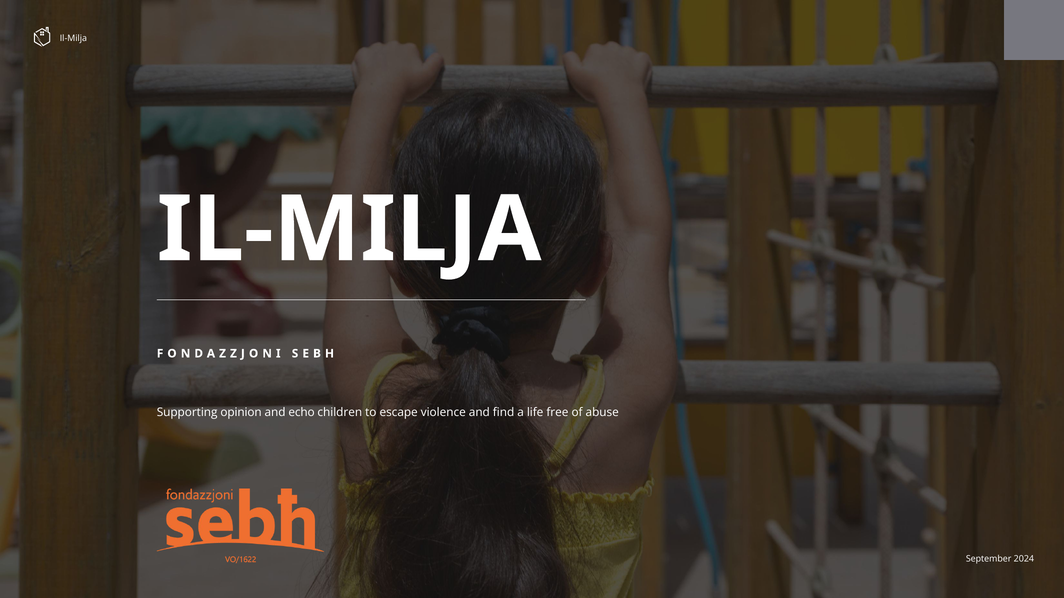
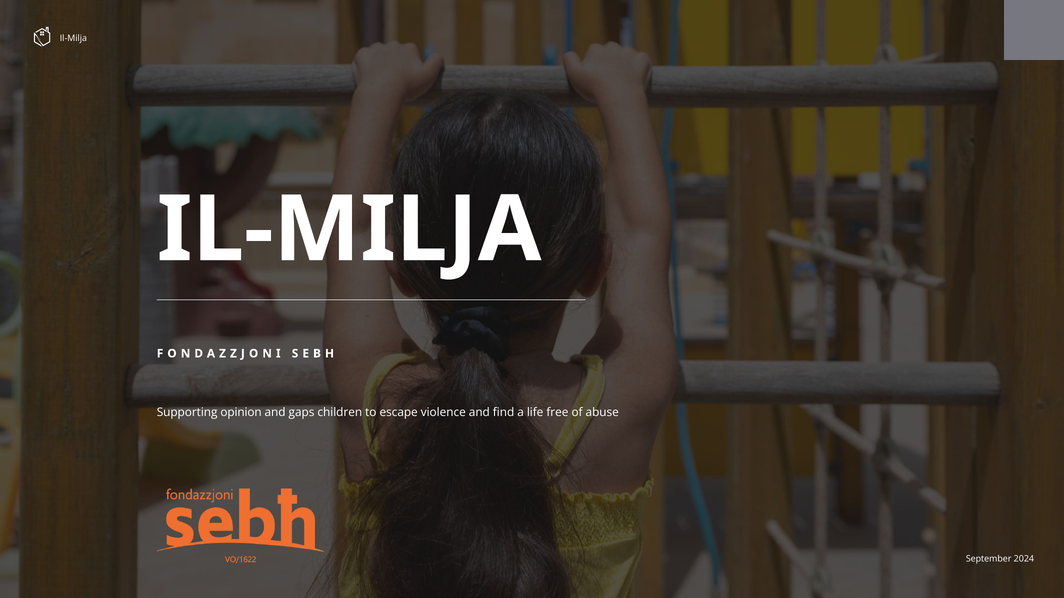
echo: echo -> gaps
